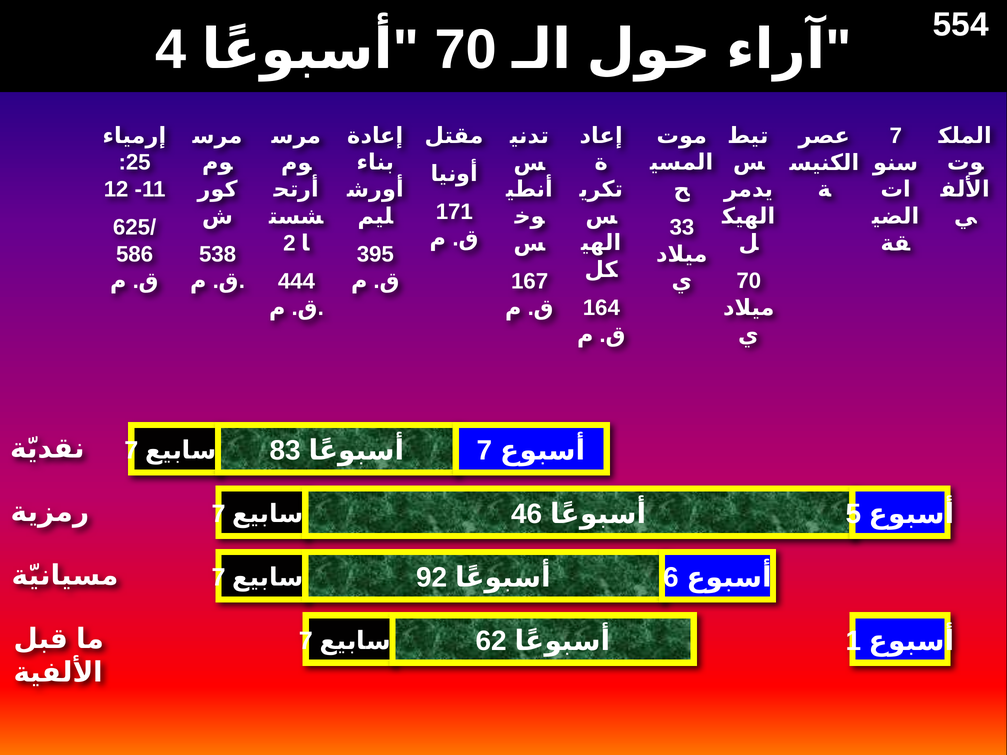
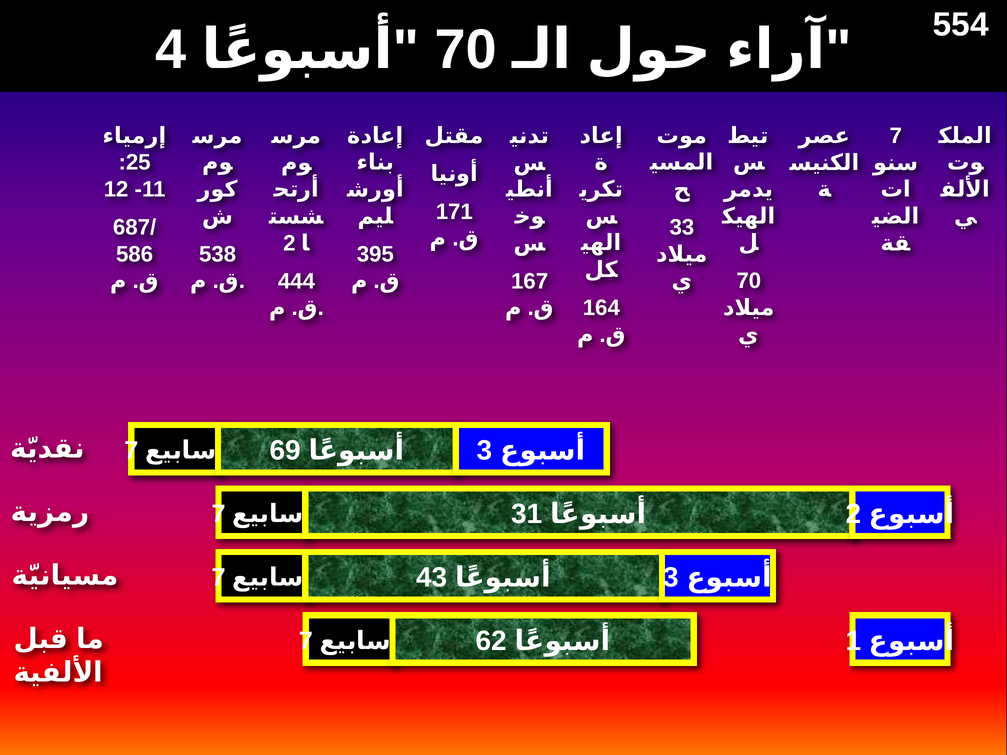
625/: 625/ -> 687/
83: 83 -> 69
7 at (485, 451): 7 -> 3
46: 46 -> 31
5 at (853, 514): 5 -> 2
92: 92 -> 43
6 at (671, 578): 6 -> 3
